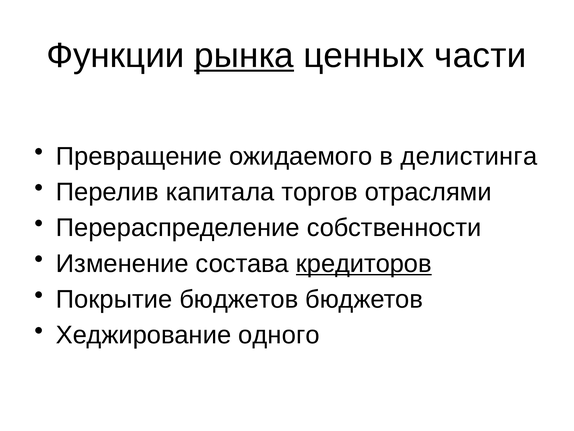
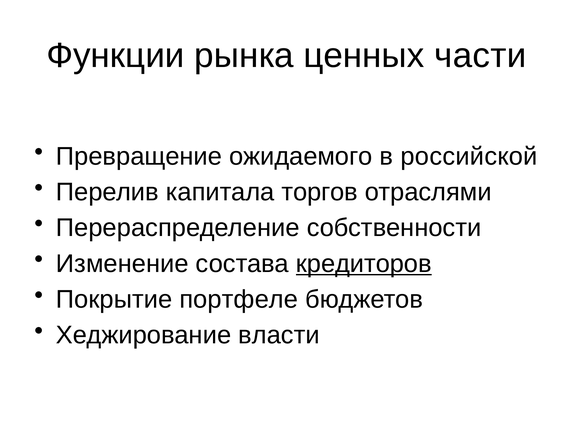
рынка underline: present -> none
делистинга: делистинга -> российской
Покрытие бюджетов: бюджетов -> портфеле
одного: одного -> власти
